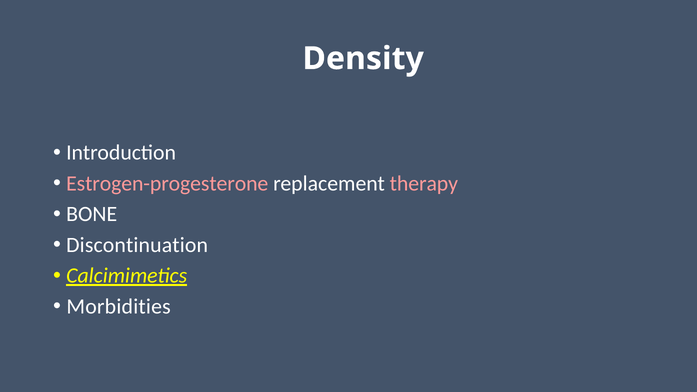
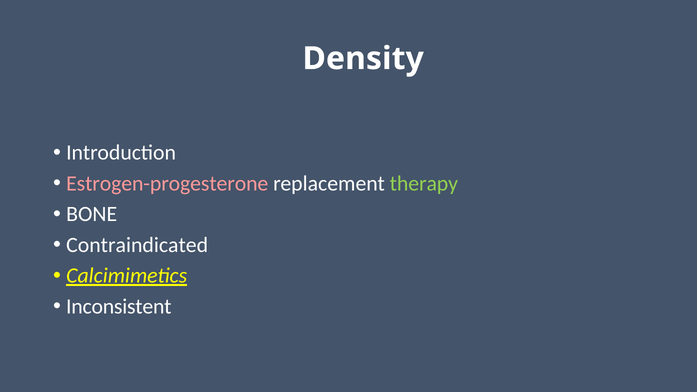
therapy colour: pink -> light green
Discontinuation: Discontinuation -> Contraindicated
Morbidities: Morbidities -> Inconsistent
